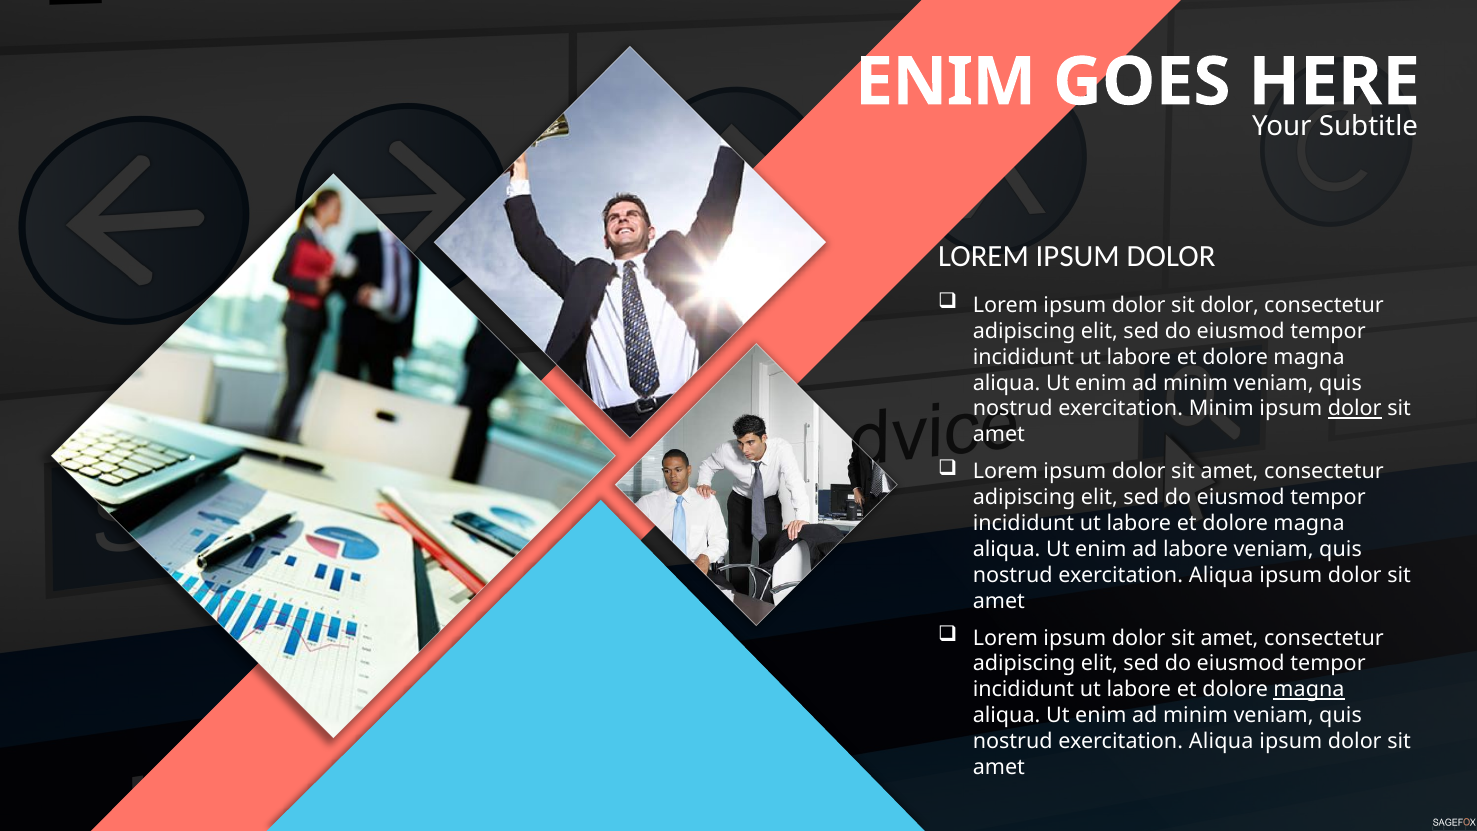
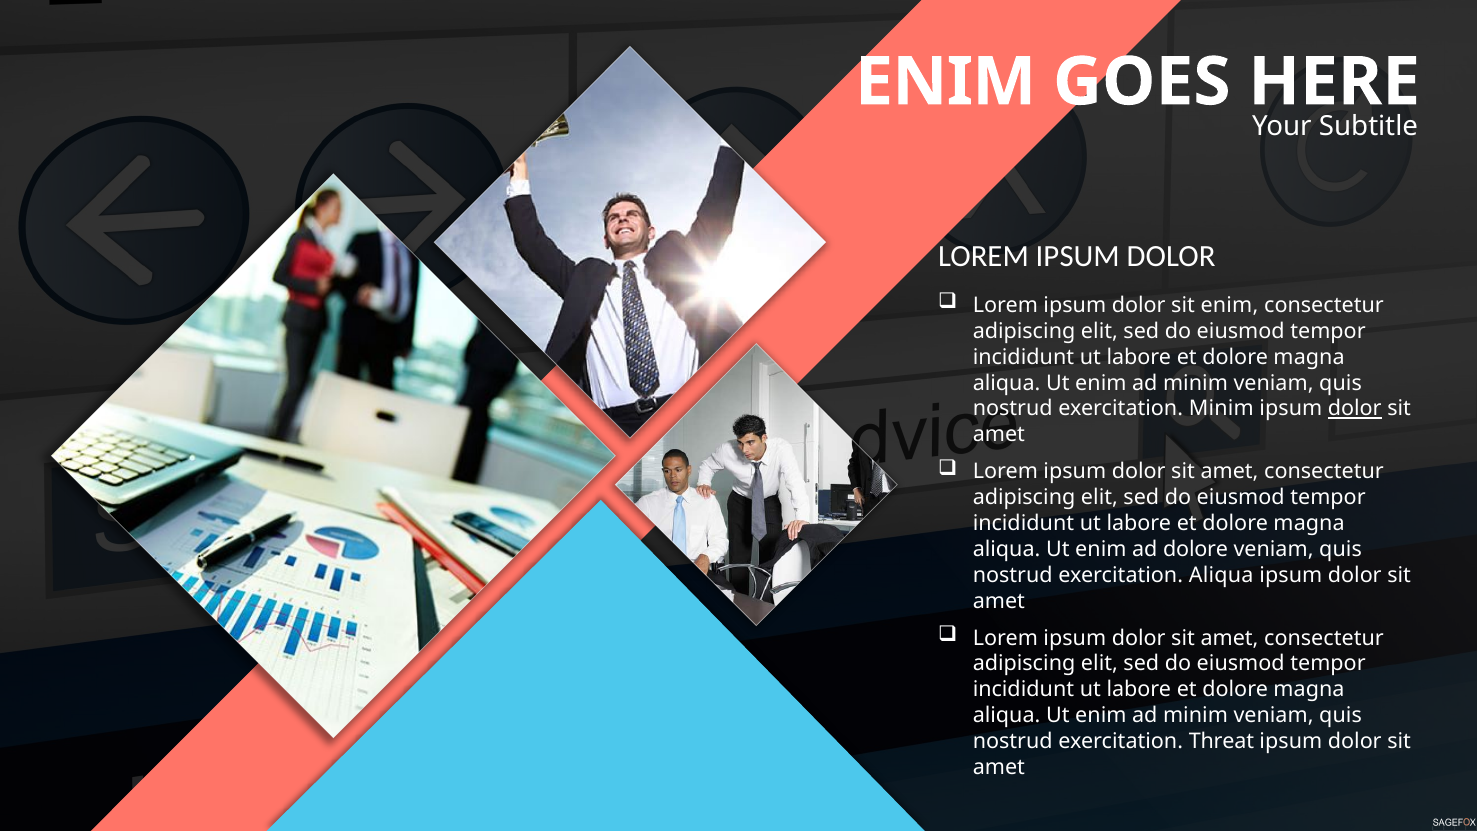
sit dolor: dolor -> enim
ad labore: labore -> dolore
magna at (1309, 690) underline: present -> none
Aliqua at (1221, 741): Aliqua -> Threat
